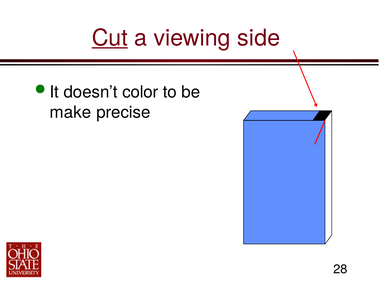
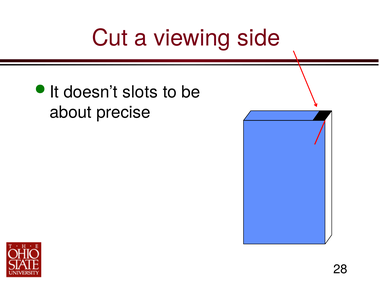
Cut underline: present -> none
color: color -> slots
make: make -> about
